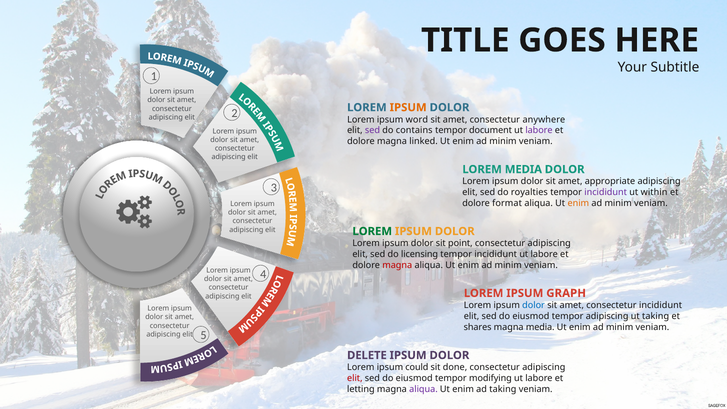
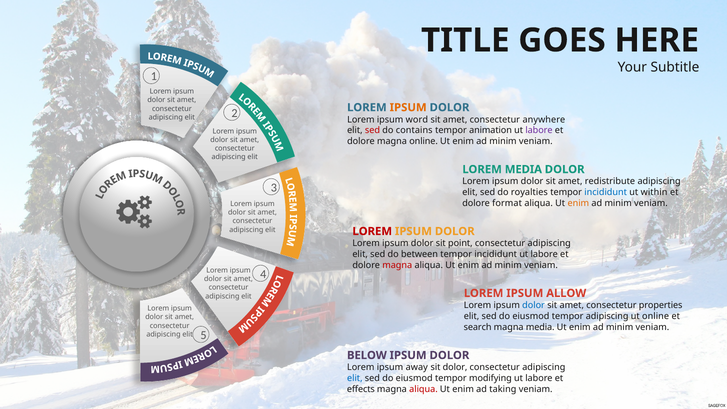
sed at (372, 130) colour: purple -> red
document: document -> animation
magna linked: linked -> online
appropriate: appropriate -> redistribute
incididunt at (606, 192) colour: purple -> blue
LOREM at (372, 231) colour: green -> red
licensing: licensing -> between
GRAPH: GRAPH -> ALLOW
consectetur incididunt: incididunt -> properties
ut taking: taking -> online
shares: shares -> search
DELETE: DELETE -> BELOW
could: could -> away
sit done: done -> dolor
elit at (355, 378) colour: red -> blue
letting: letting -> effects
aliqua at (423, 389) colour: purple -> red
